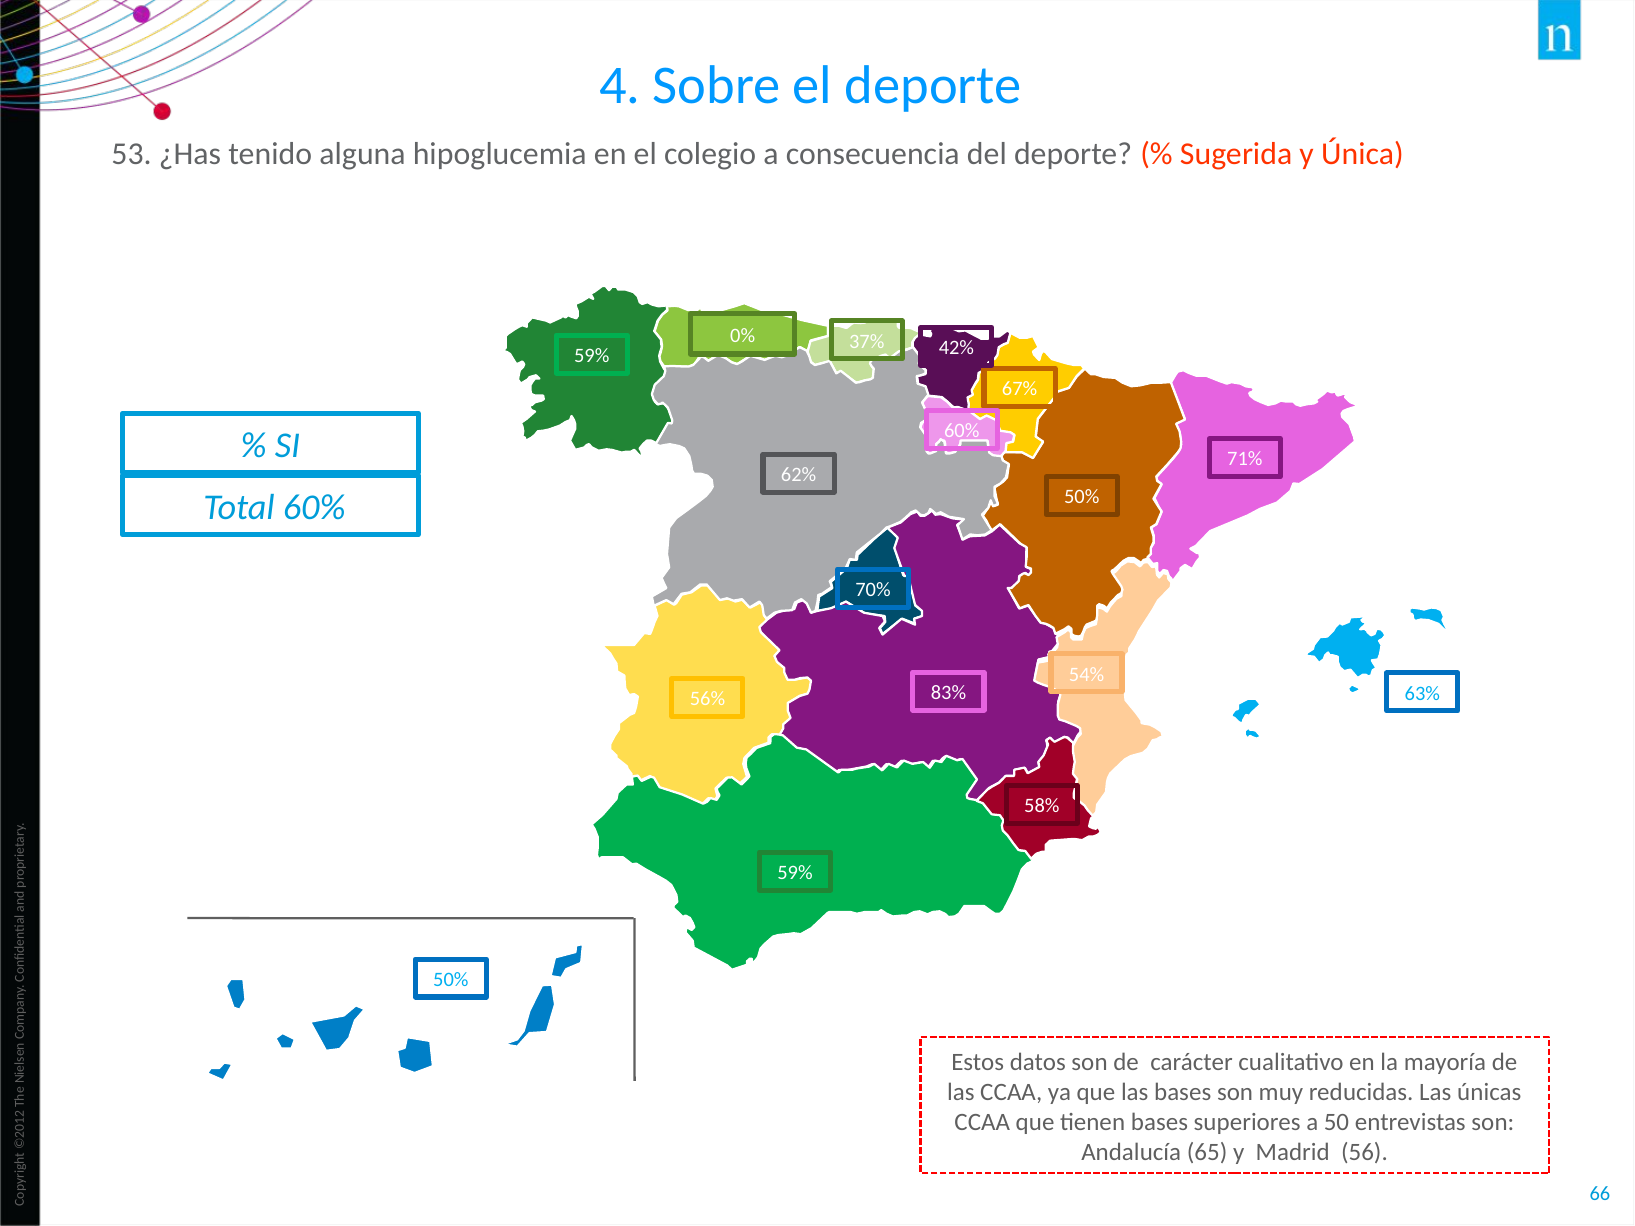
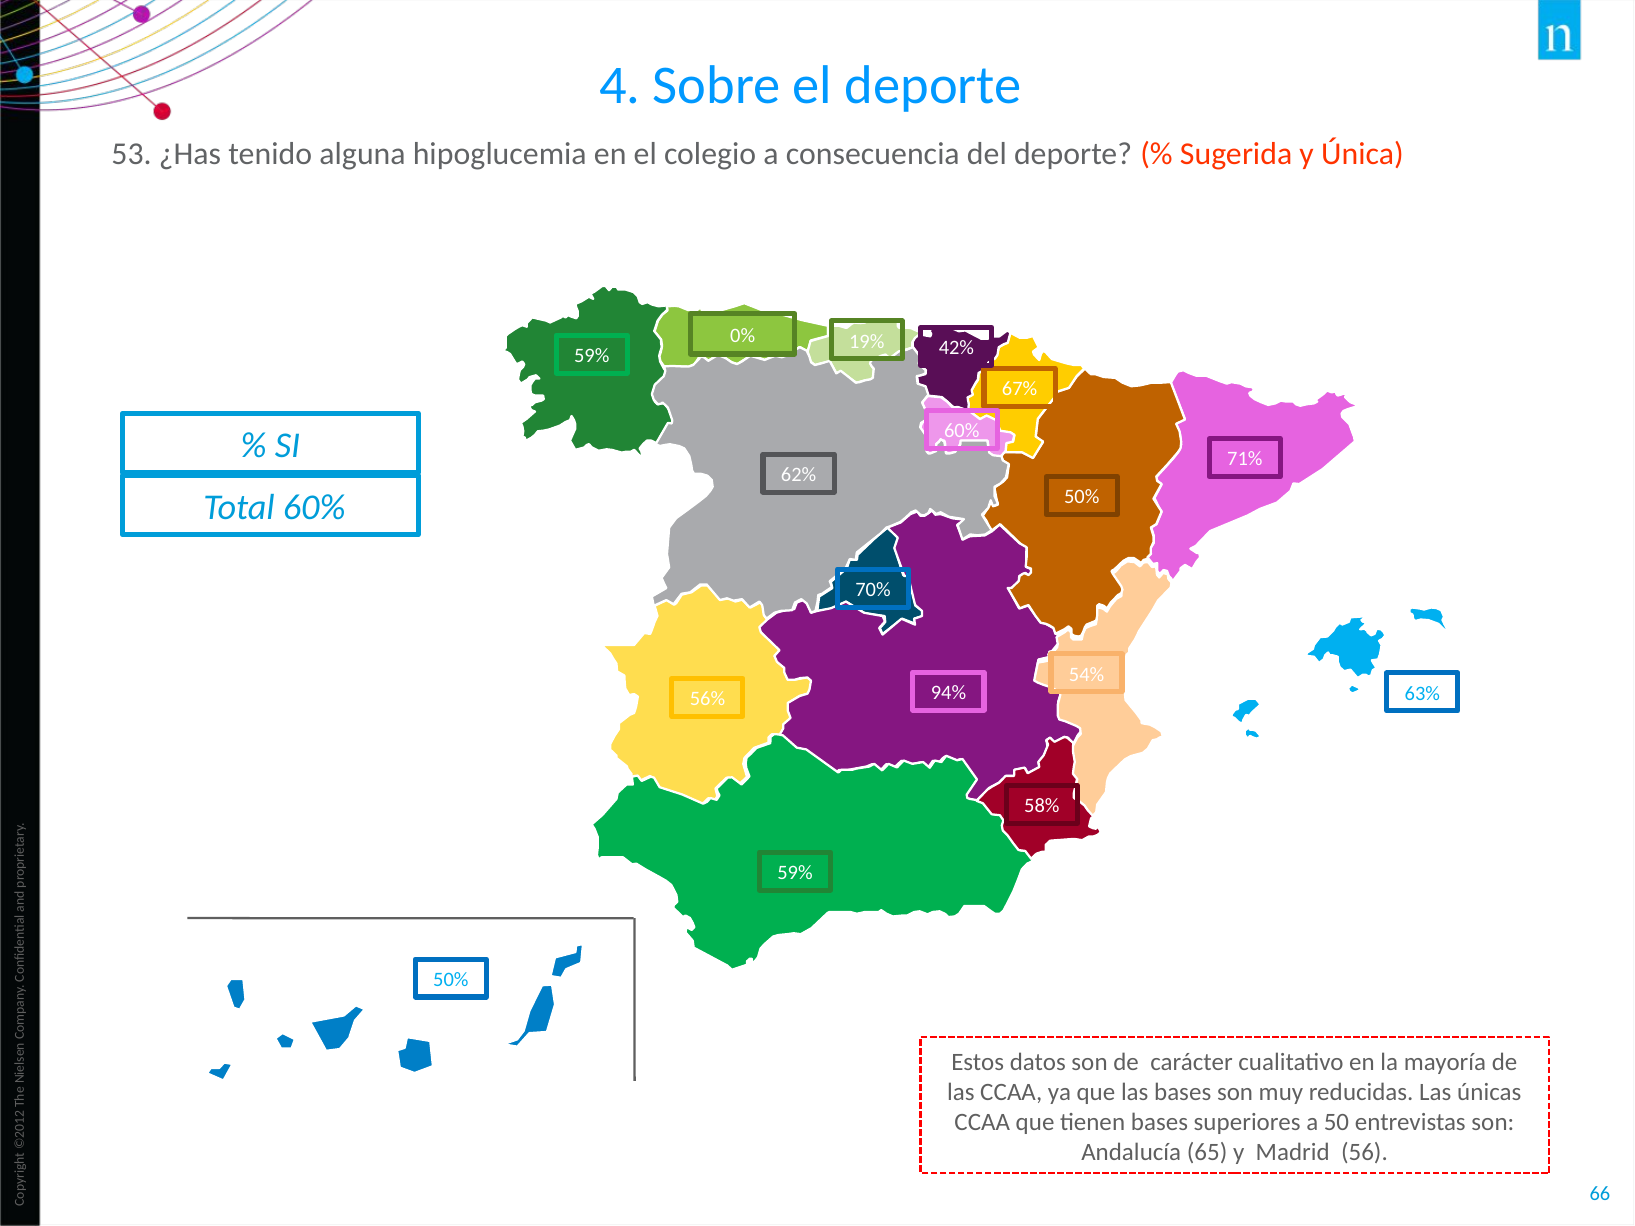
37%: 37% -> 19%
83%: 83% -> 94%
